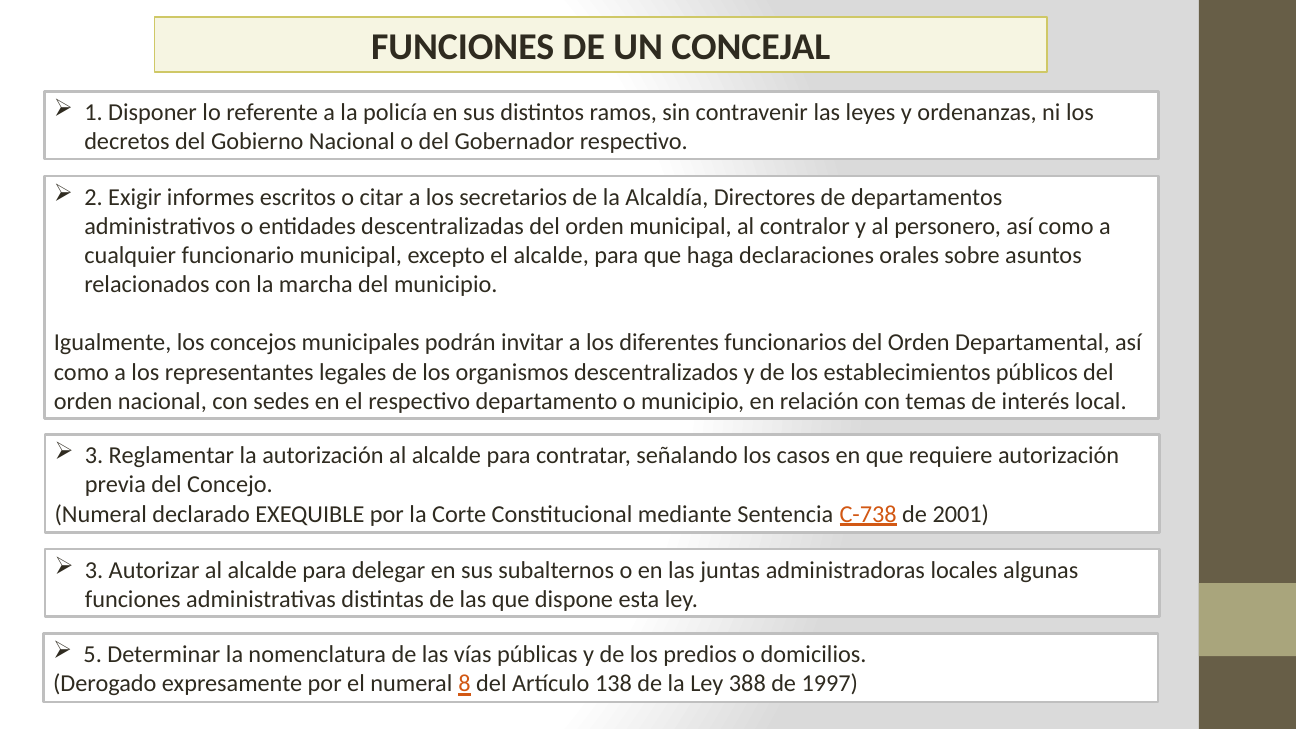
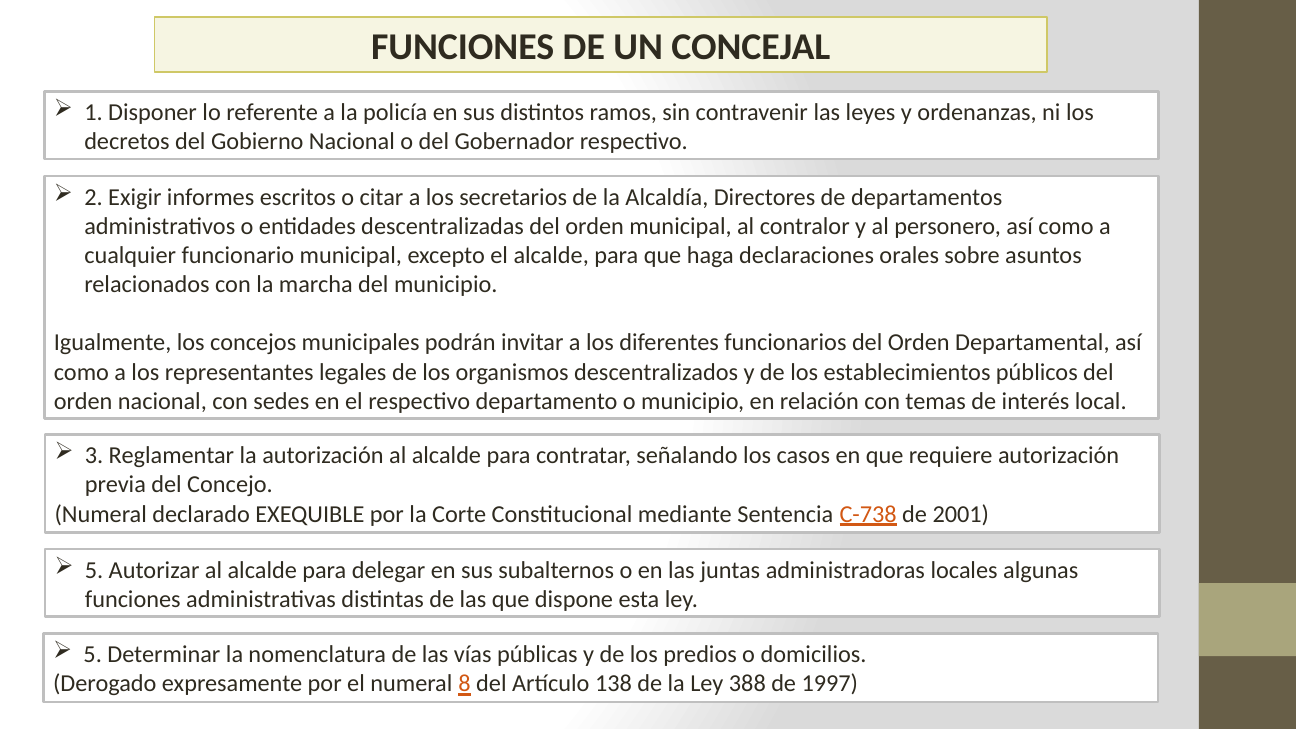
3 at (94, 570): 3 -> 5
